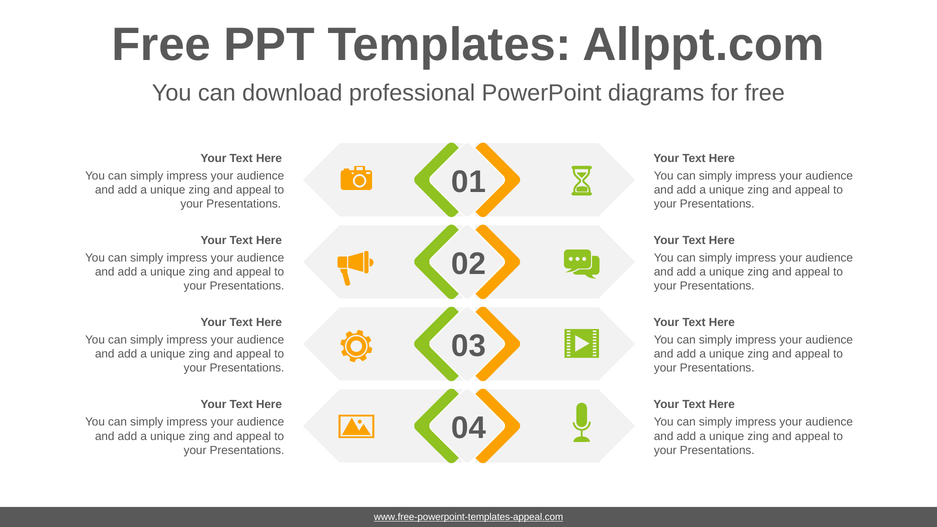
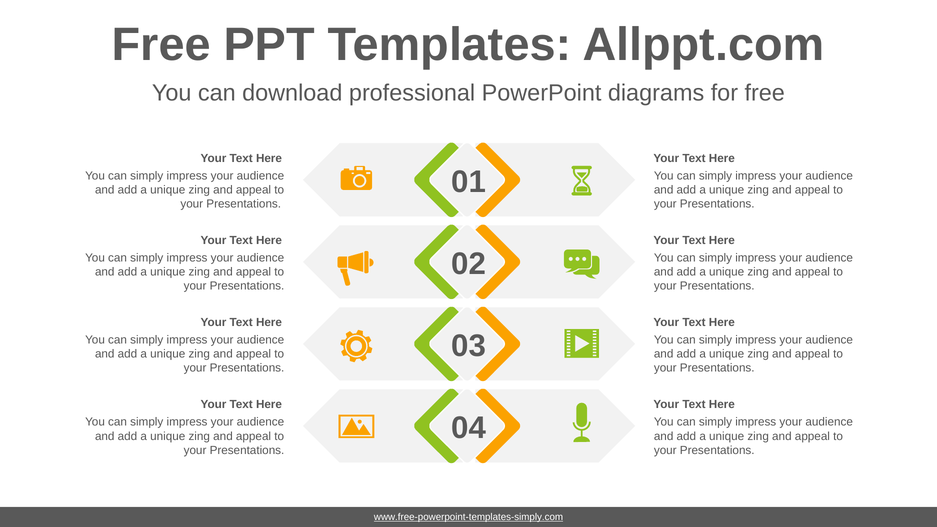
www.free-powerpoint-templates-appeal.com: www.free-powerpoint-templates-appeal.com -> www.free-powerpoint-templates-simply.com
